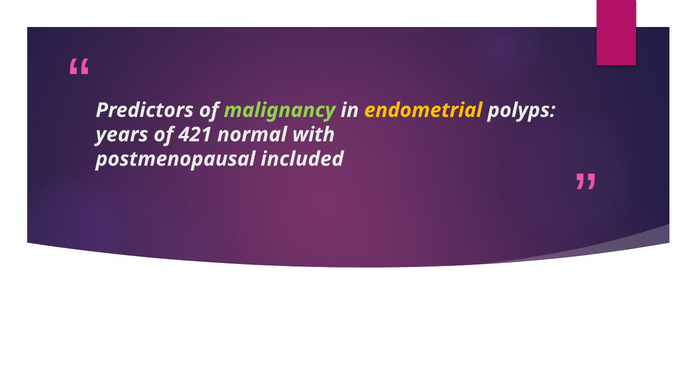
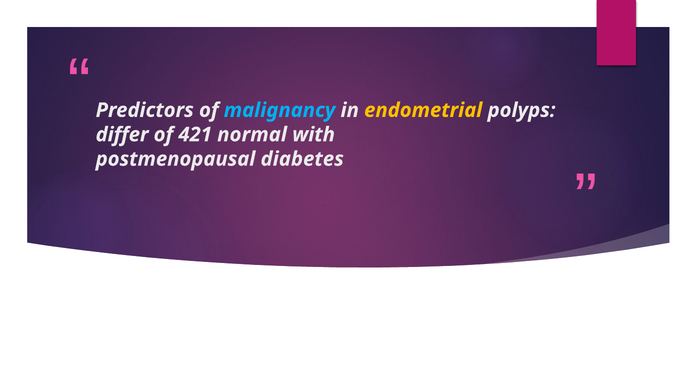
malignancy colour: light green -> light blue
years: years -> differ
included: included -> diabetes
